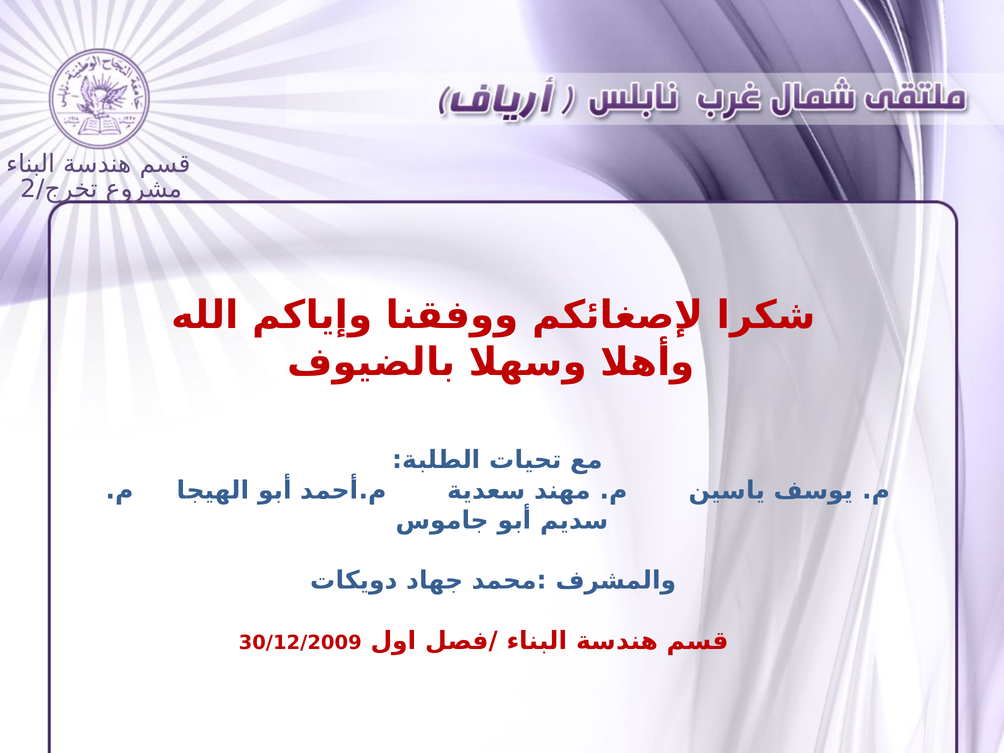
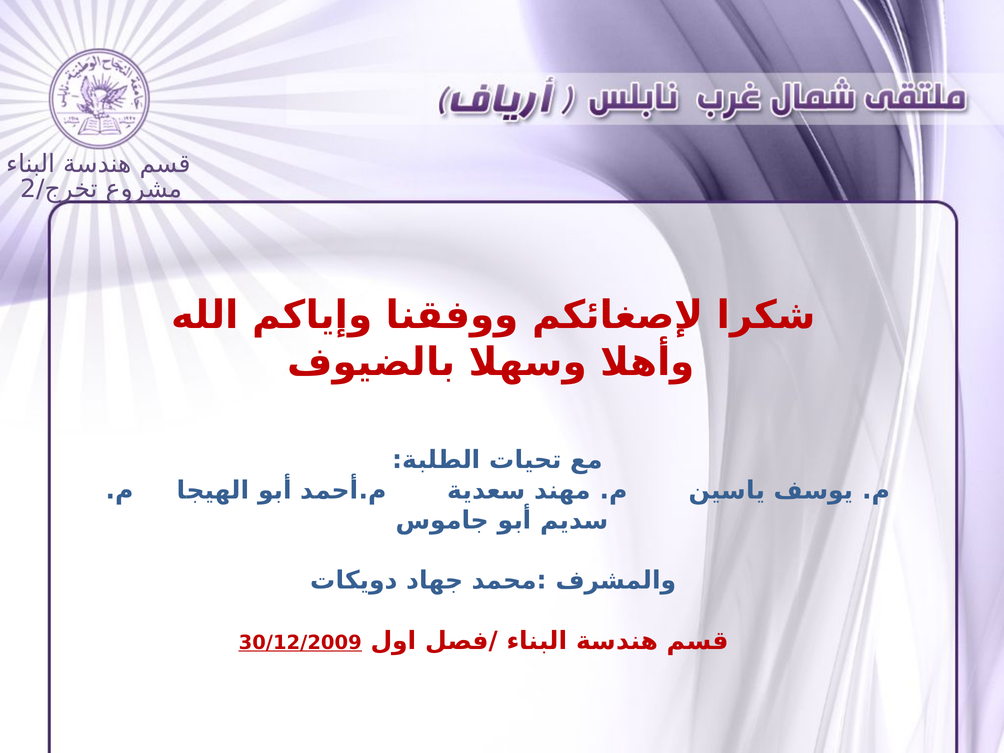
30/12/2009 underline: none -> present
